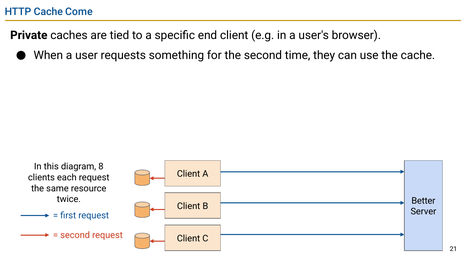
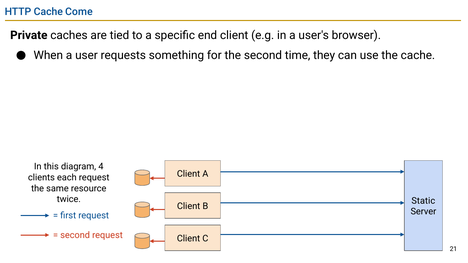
8: 8 -> 4
Better: Better -> Static
